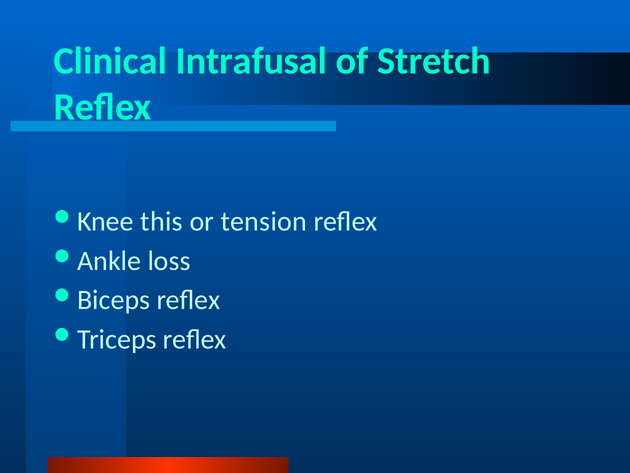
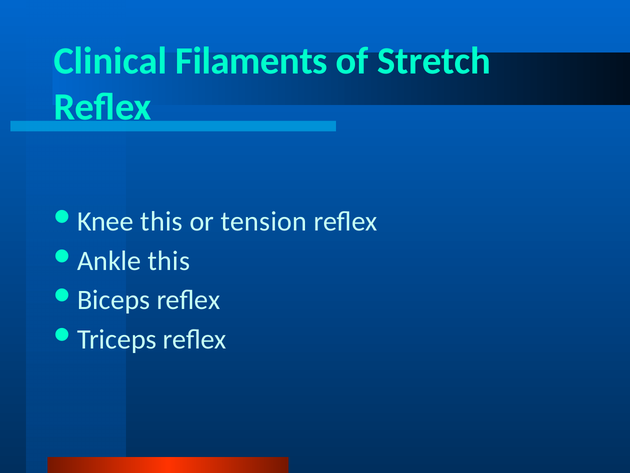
Intrafusal: Intrafusal -> Filaments
loss at (169, 261): loss -> this
